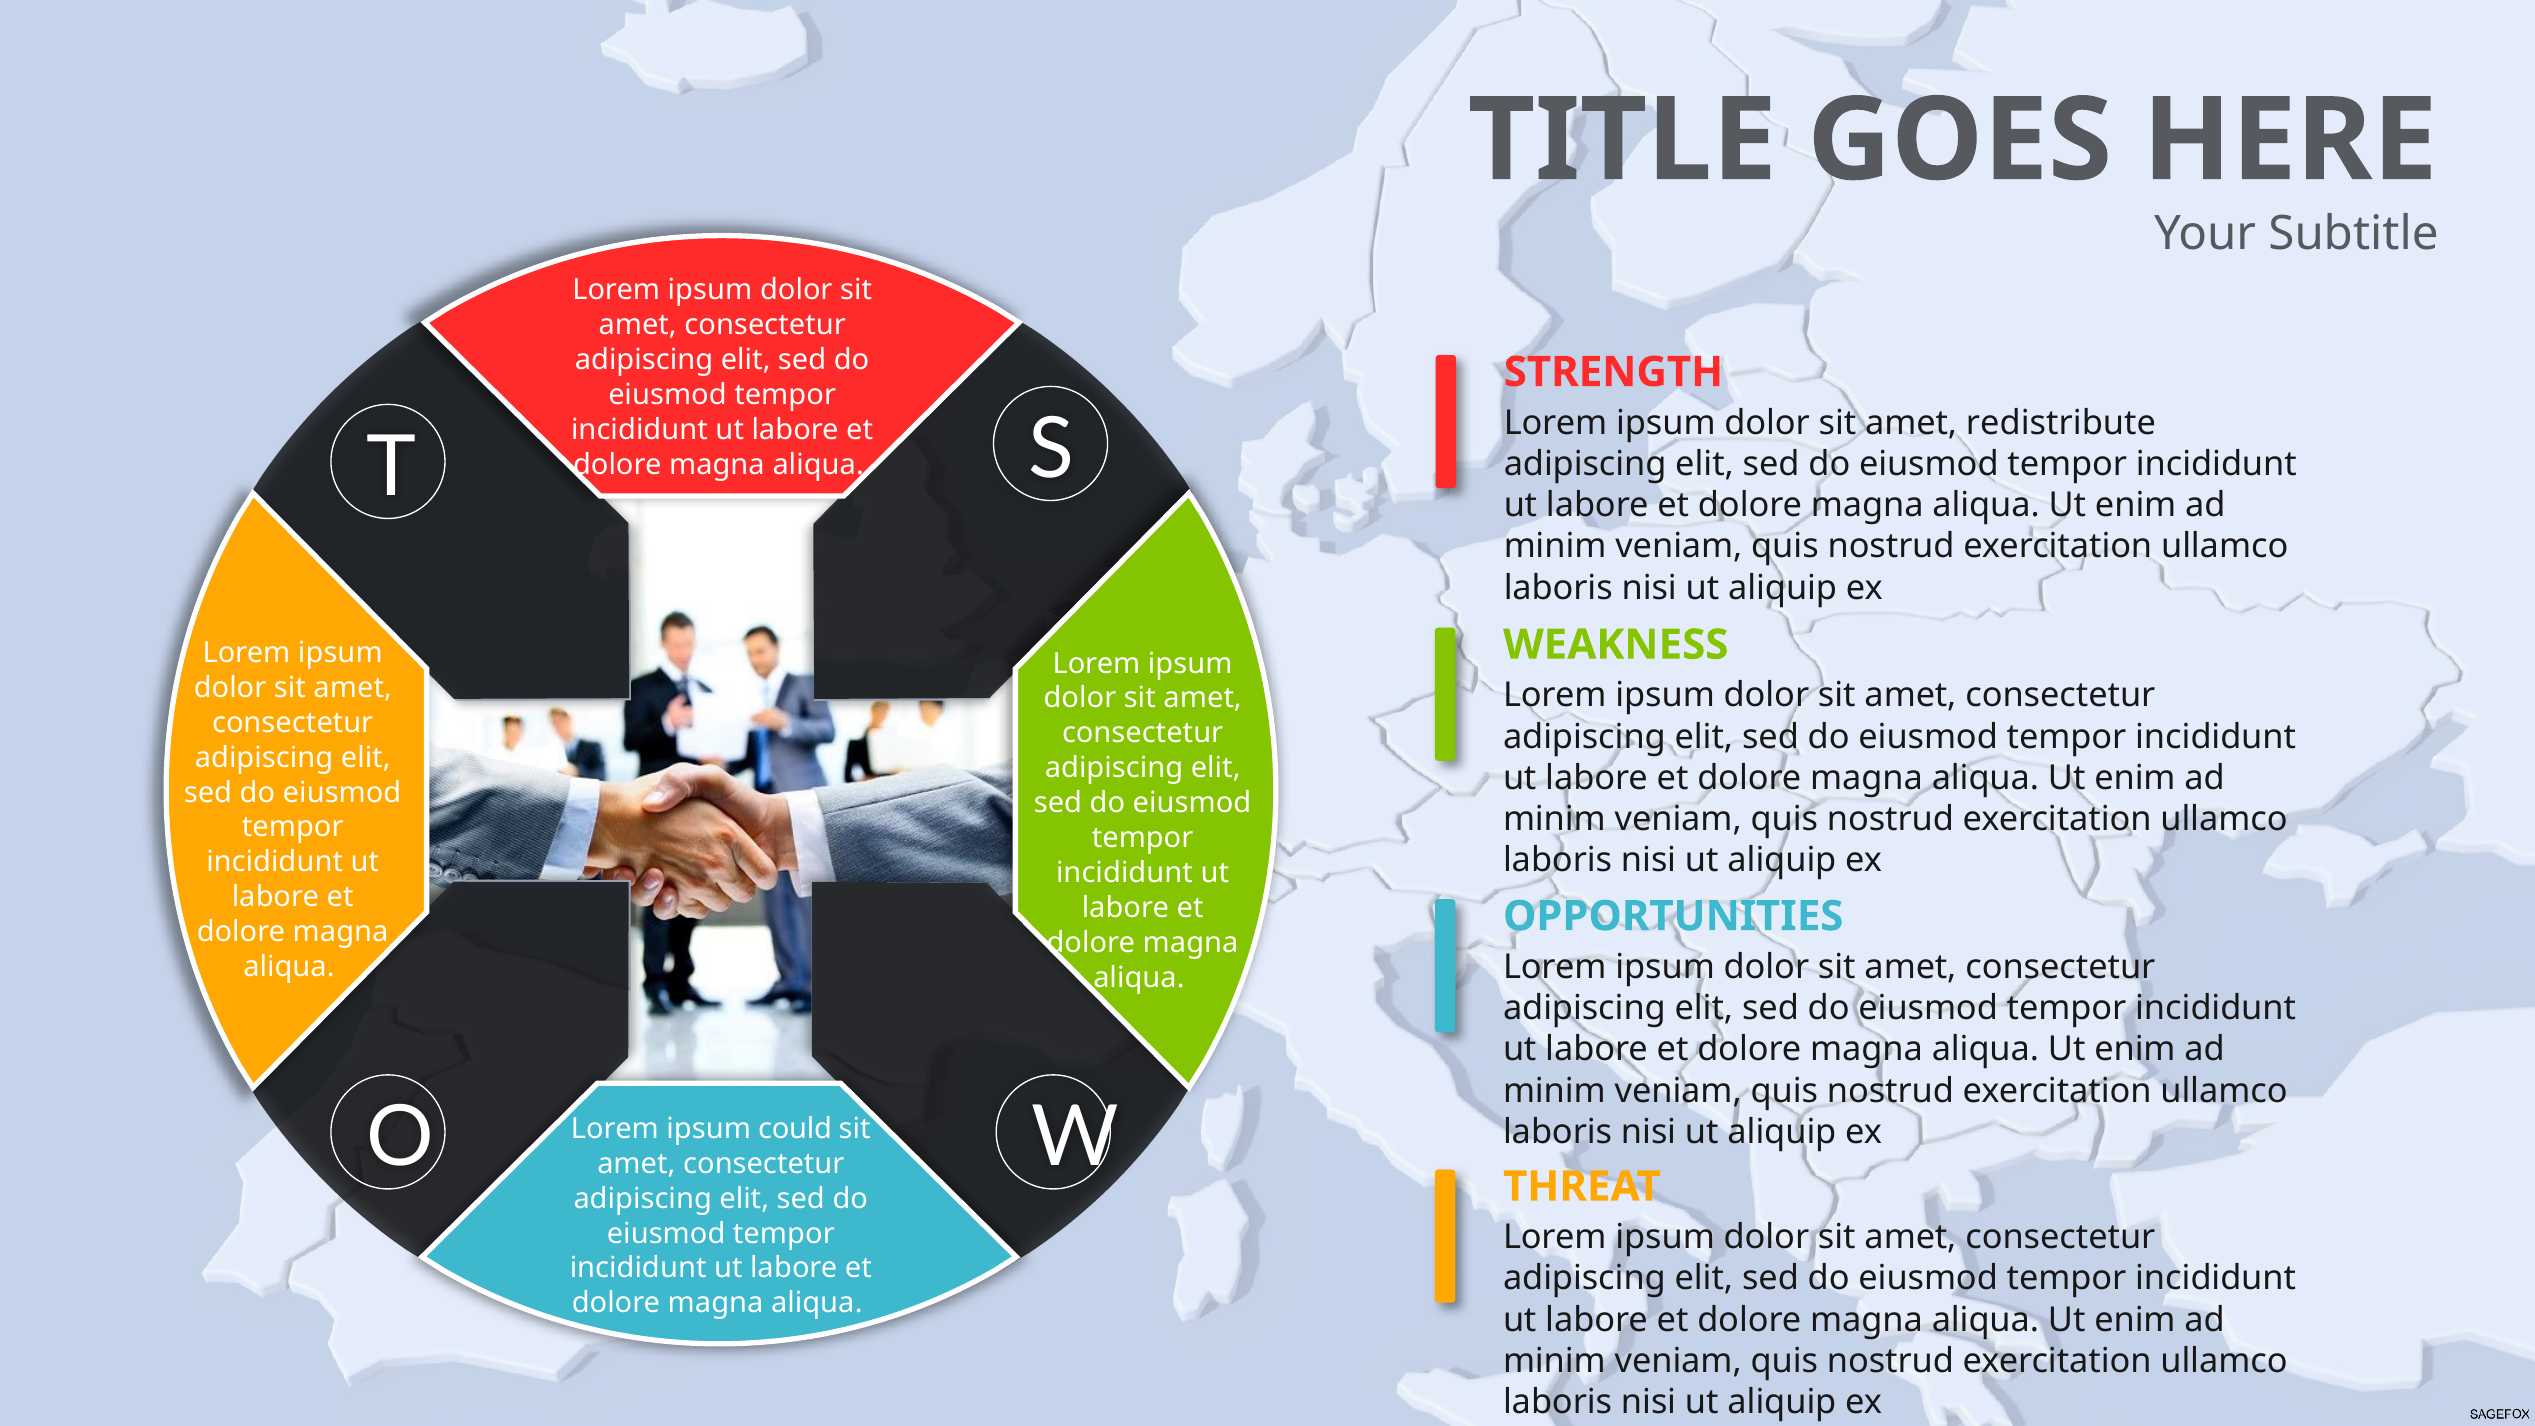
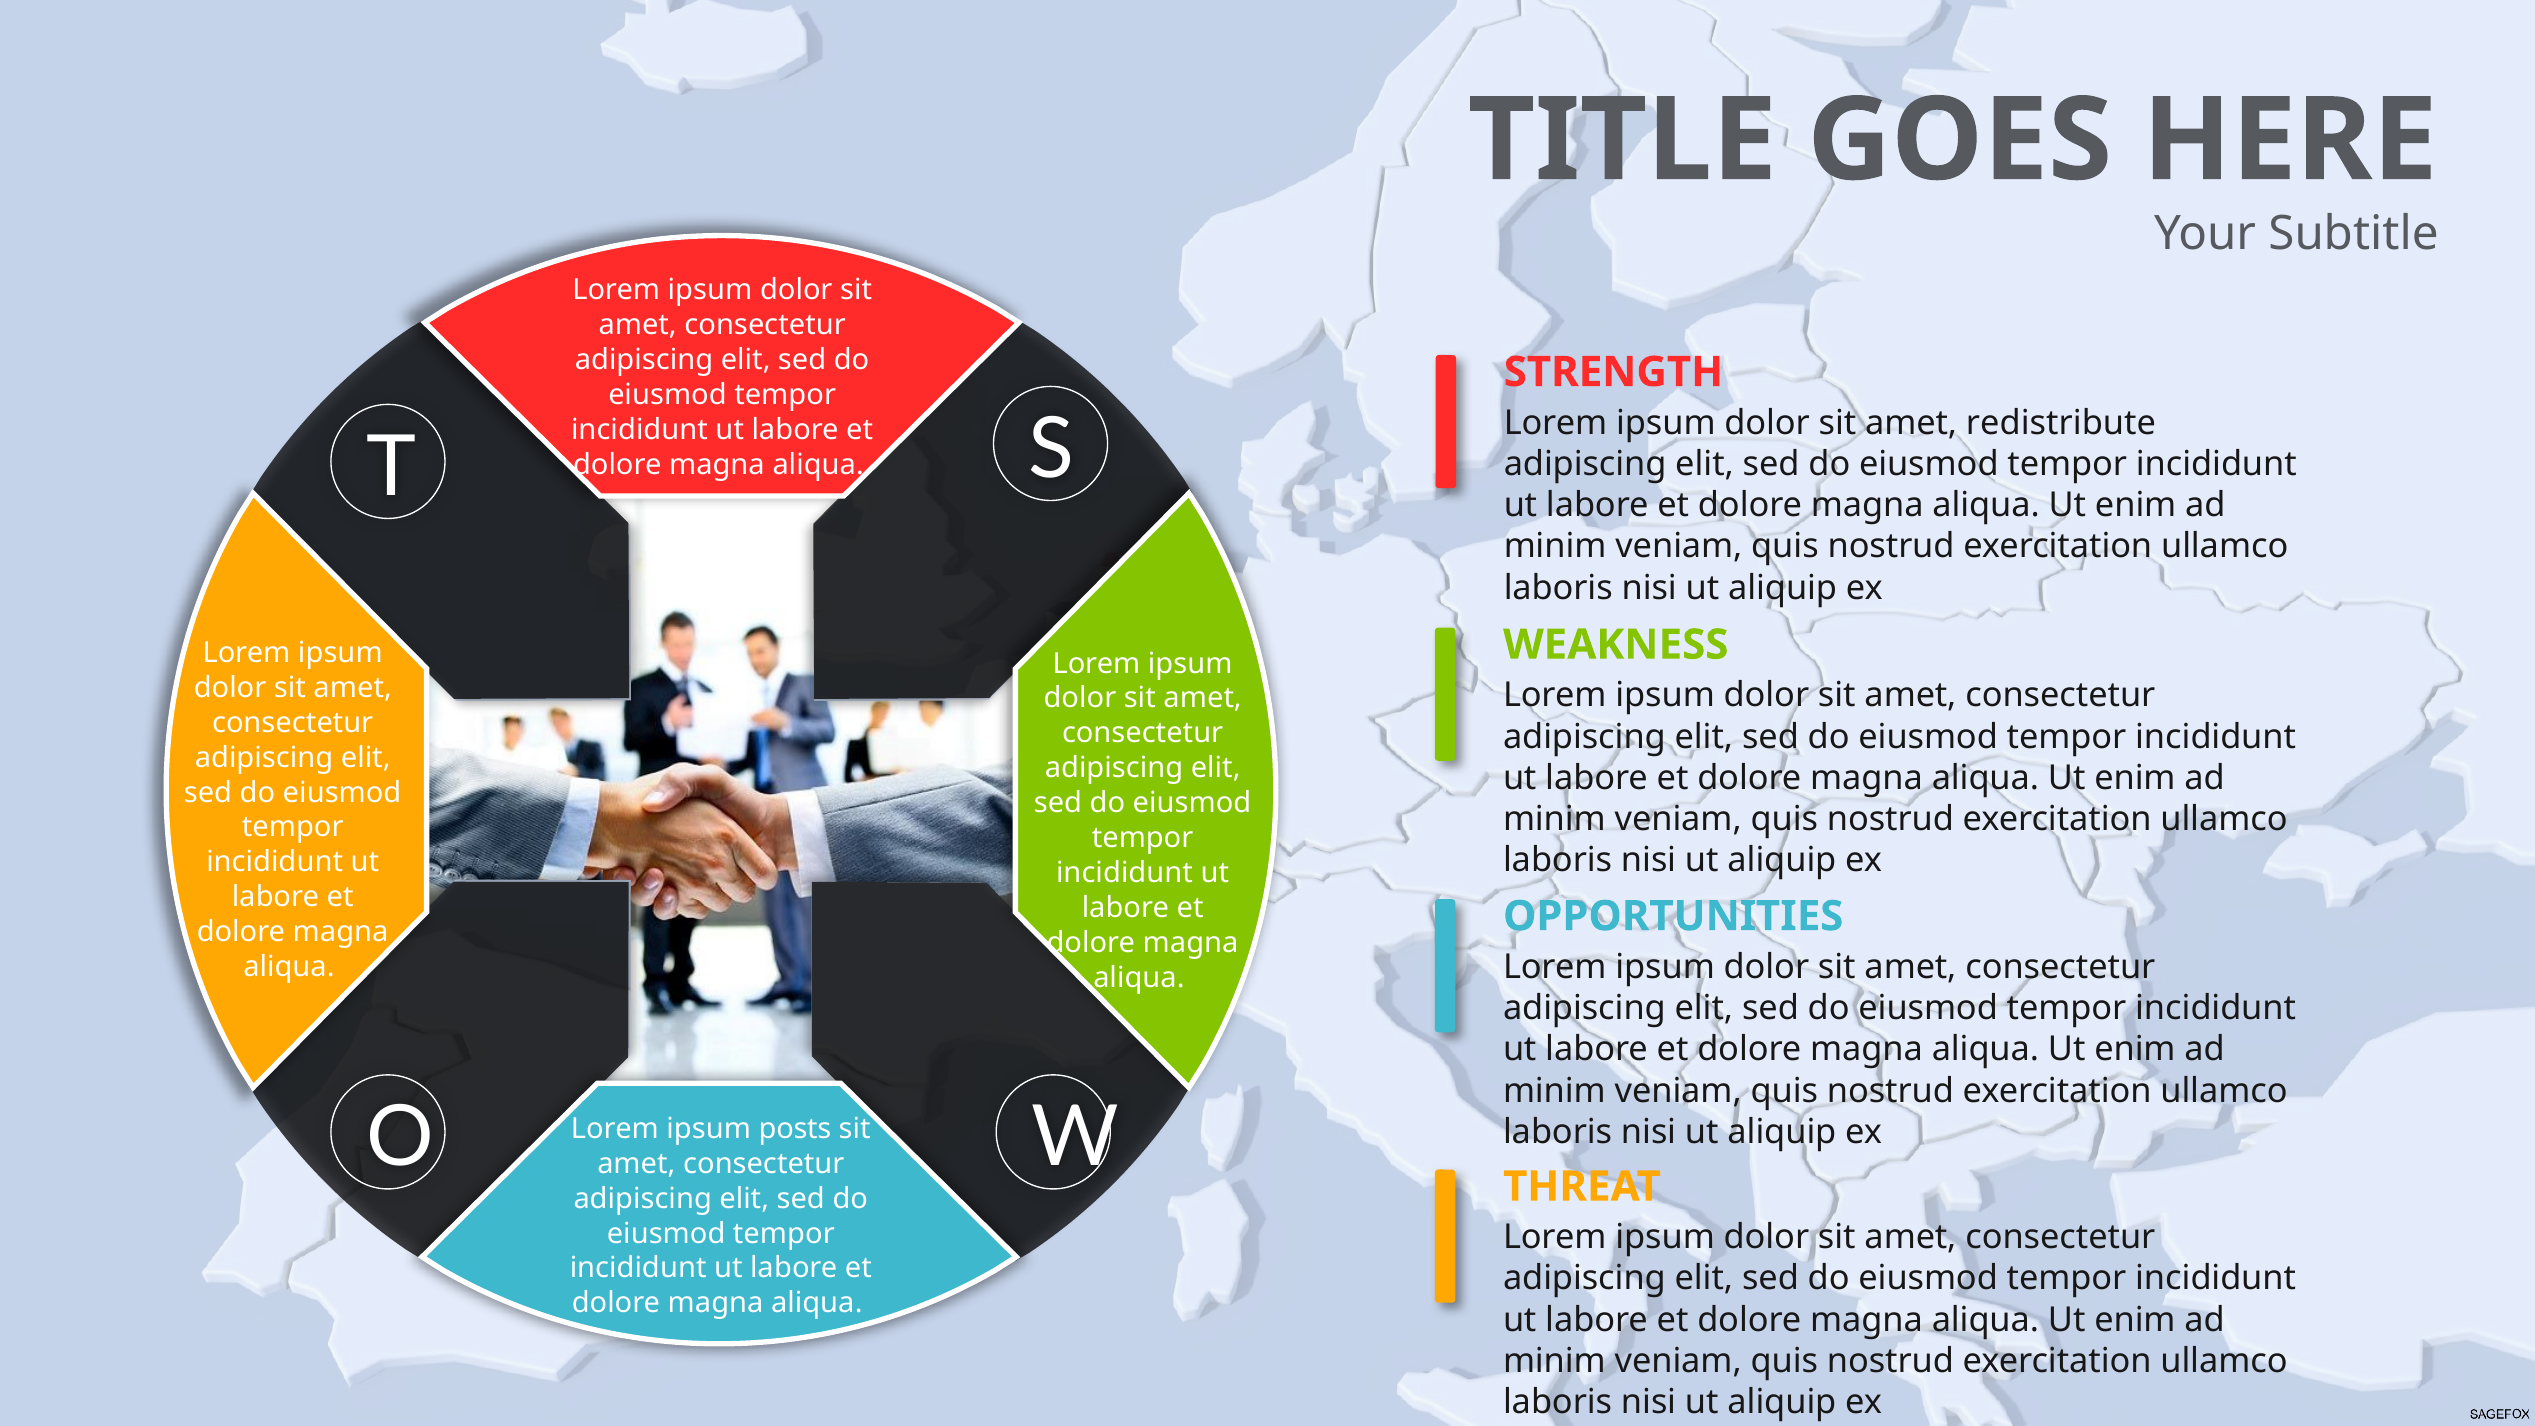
could: could -> posts
